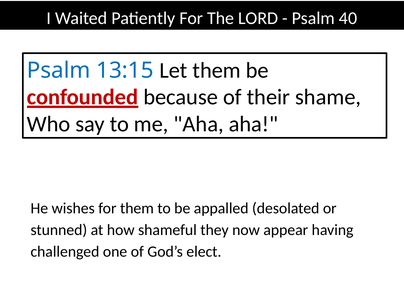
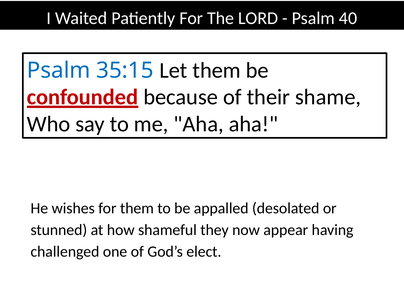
13:15: 13:15 -> 35:15
